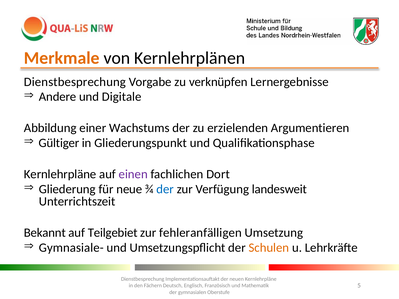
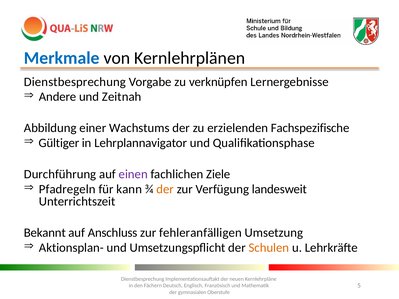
Merkmale colour: orange -> blue
Digitale: Digitale -> Zeitnah
Argumentieren: Argumentieren -> Fachspezifische
Gliederungspunkt: Gliederungspunkt -> Lehrplannavigator
Kernlehrpläne at (60, 174): Kernlehrpläne -> Durchführung
Dort: Dort -> Ziele
Gliederung: Gliederung -> Pfadregeln
neue: neue -> kann
der at (165, 189) colour: blue -> orange
Teilgebiet: Teilgebiet -> Anschluss
Gymnasiale-: Gymnasiale- -> Aktionsplan-
